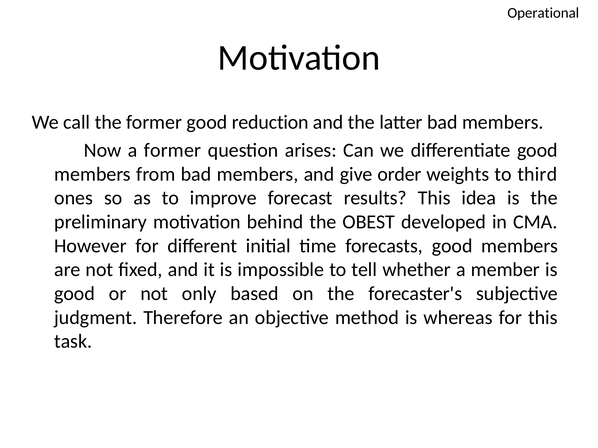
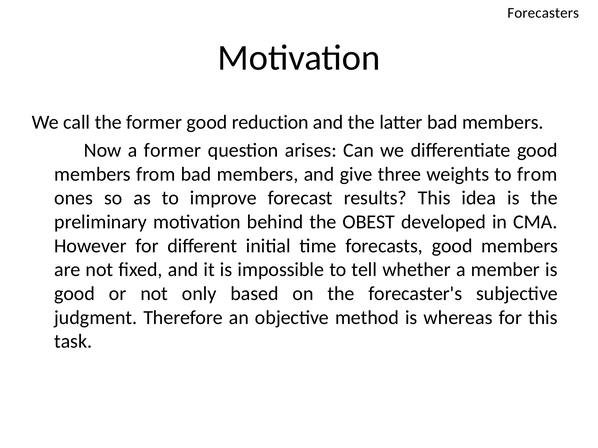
Operational: Operational -> Forecasters
order: order -> three
to third: third -> from
